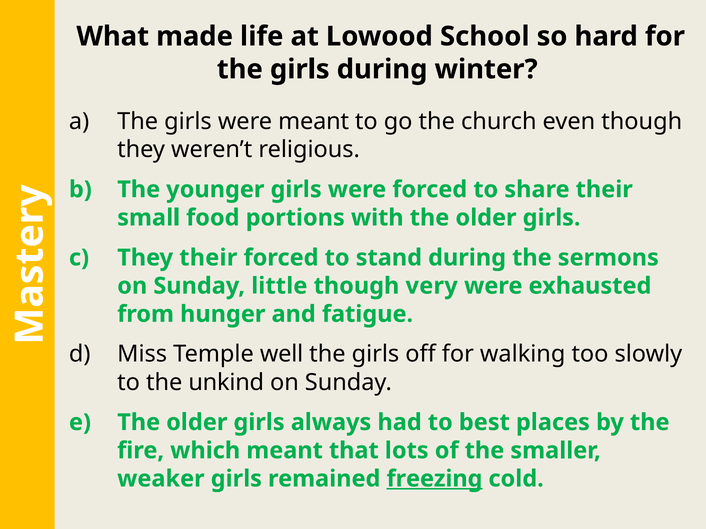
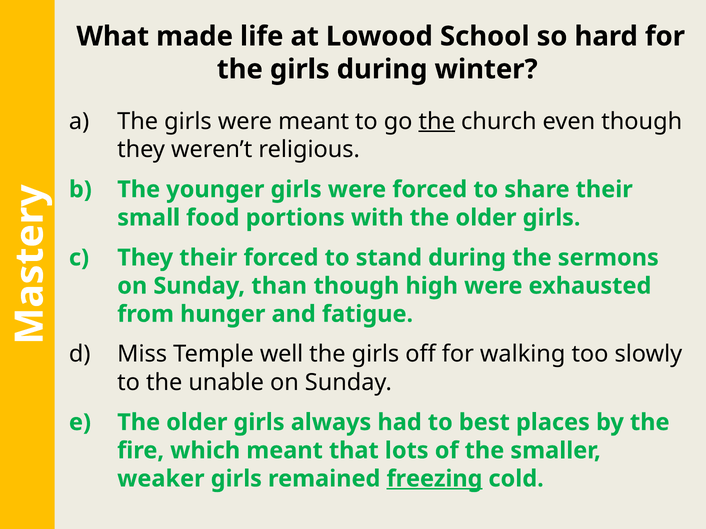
the at (437, 121) underline: none -> present
little: little -> than
very: very -> high
unkind: unkind -> unable
